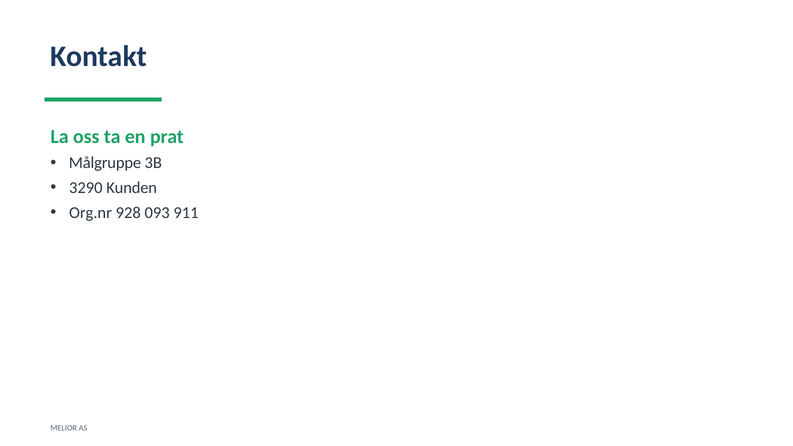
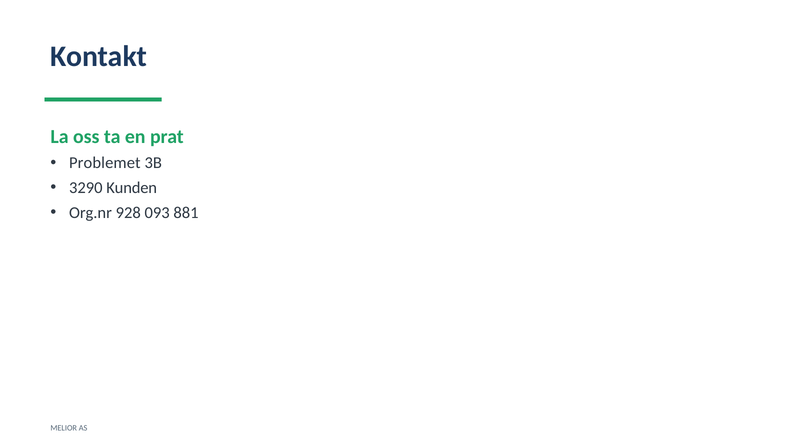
Målgruppe: Målgruppe -> Problemet
911: 911 -> 881
